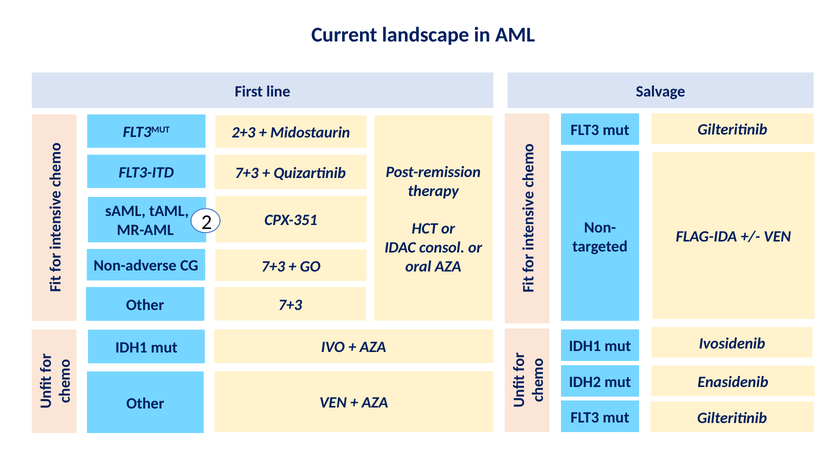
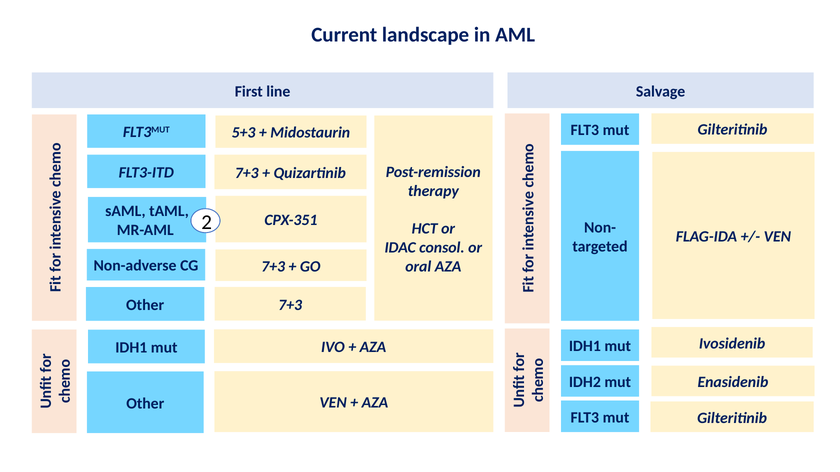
2+3: 2+3 -> 5+3
